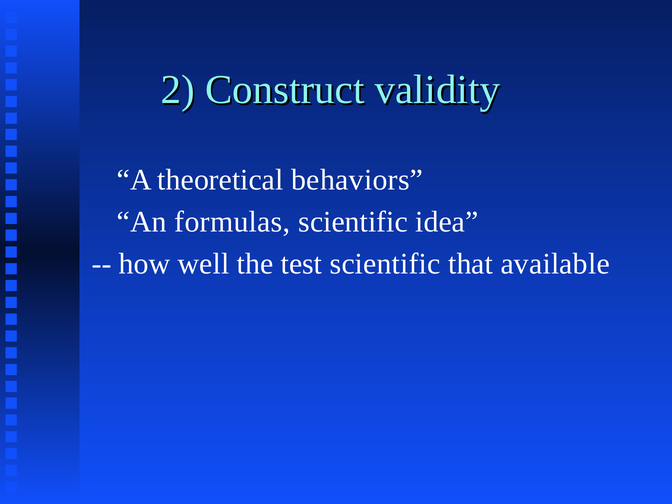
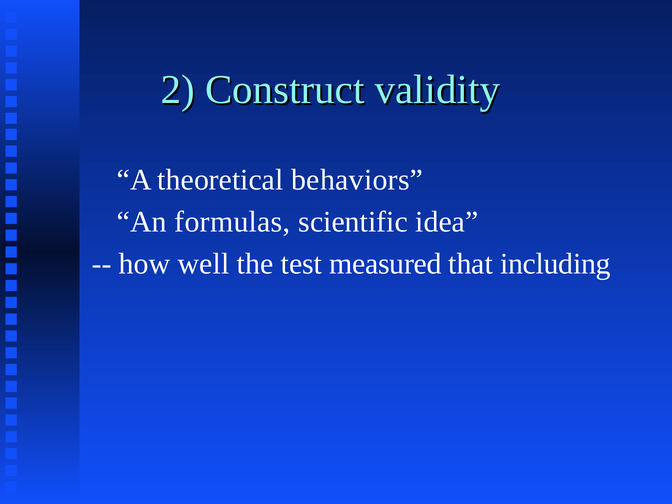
test scientific: scientific -> measured
available: available -> including
